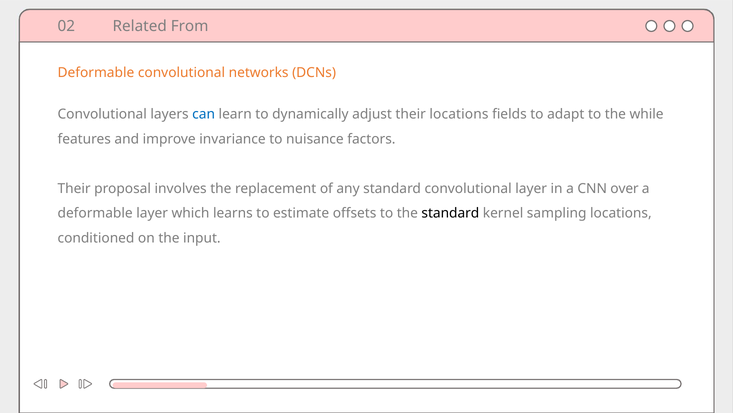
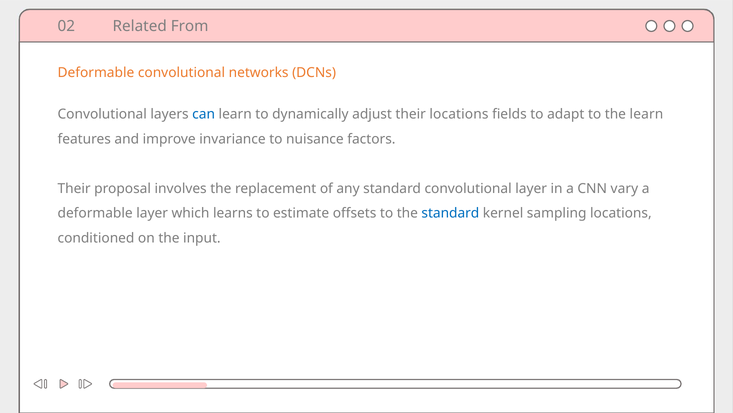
the while: while -> learn
over: over -> vary
standard at (450, 213) colour: black -> blue
